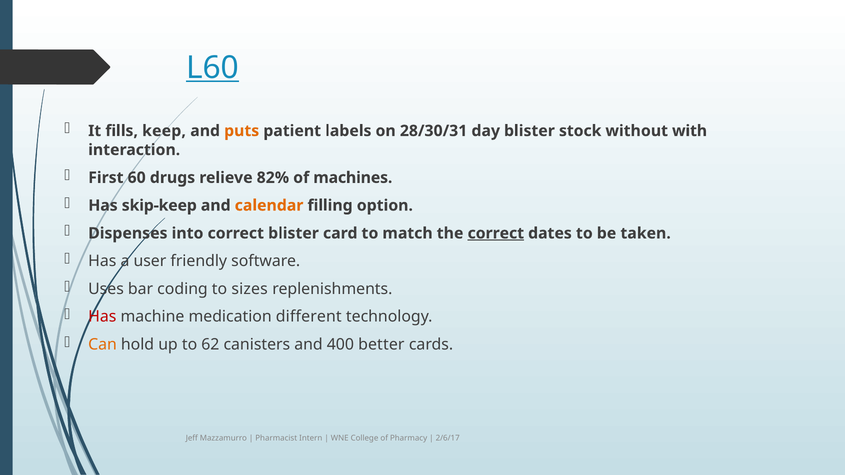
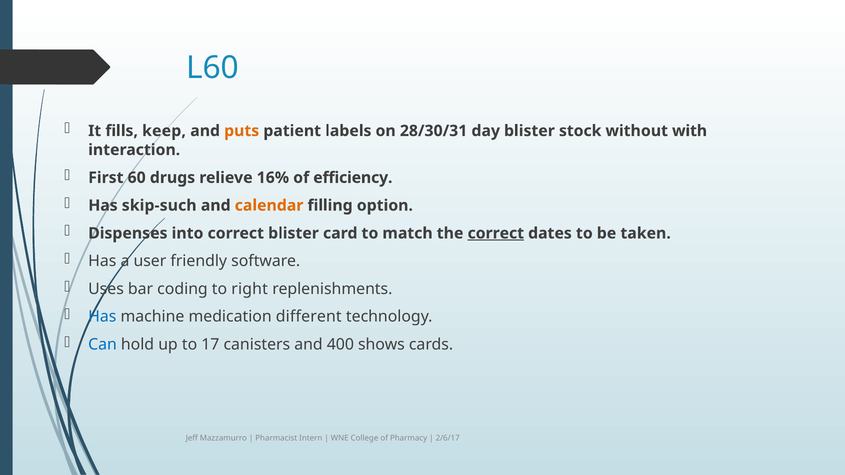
L60 underline: present -> none
82%: 82% -> 16%
machines: machines -> efficiency
skip-keep: skip-keep -> skip-such
sizes: sizes -> right
Has at (102, 317) colour: red -> blue
Can colour: orange -> blue
62: 62 -> 17
better: better -> shows
